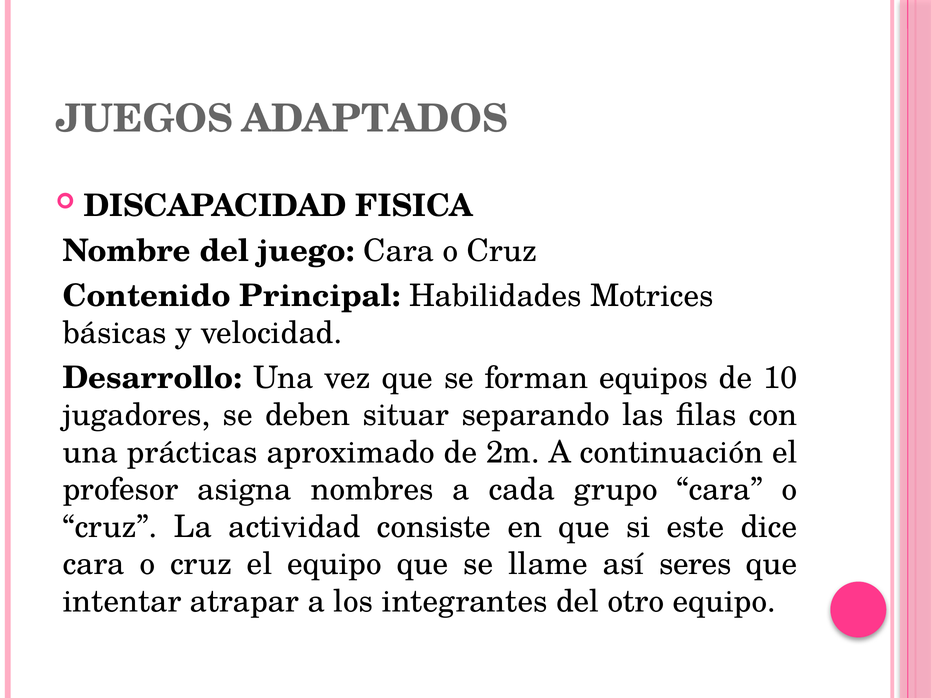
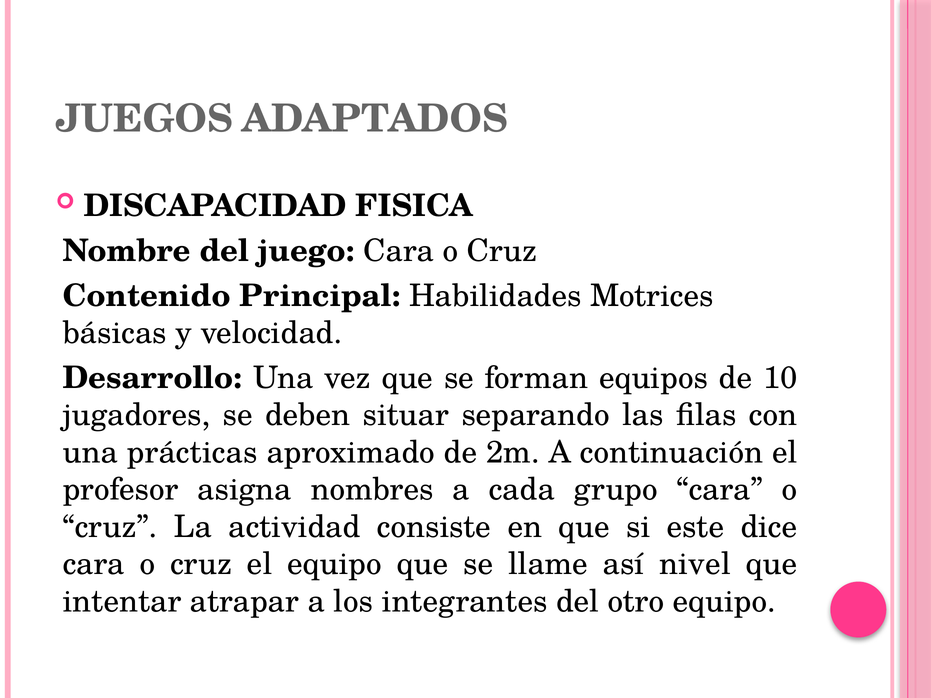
seres: seres -> nivel
